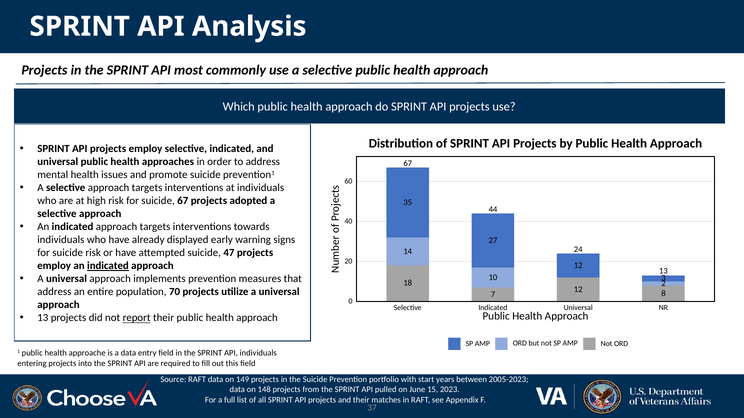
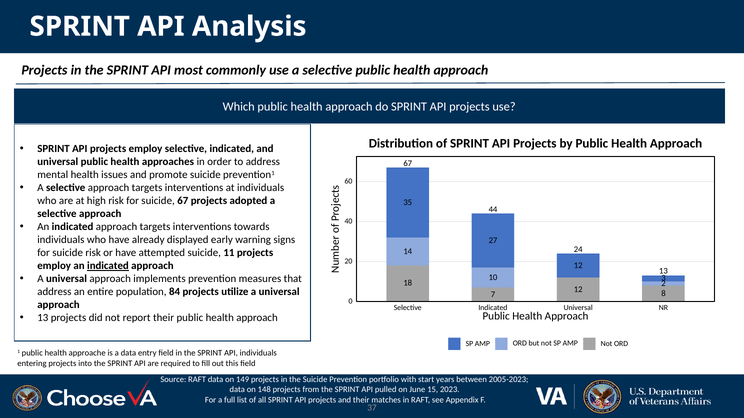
47: 47 -> 11
70: 70 -> 84
report underline: present -> none
